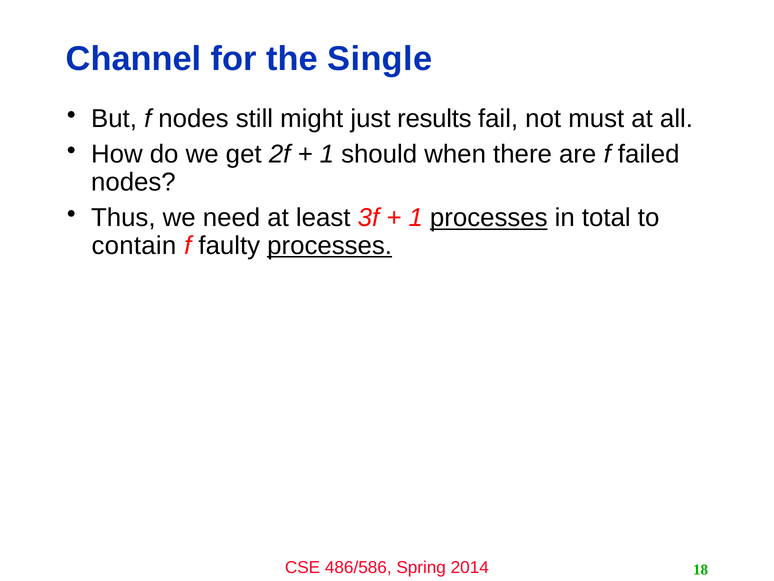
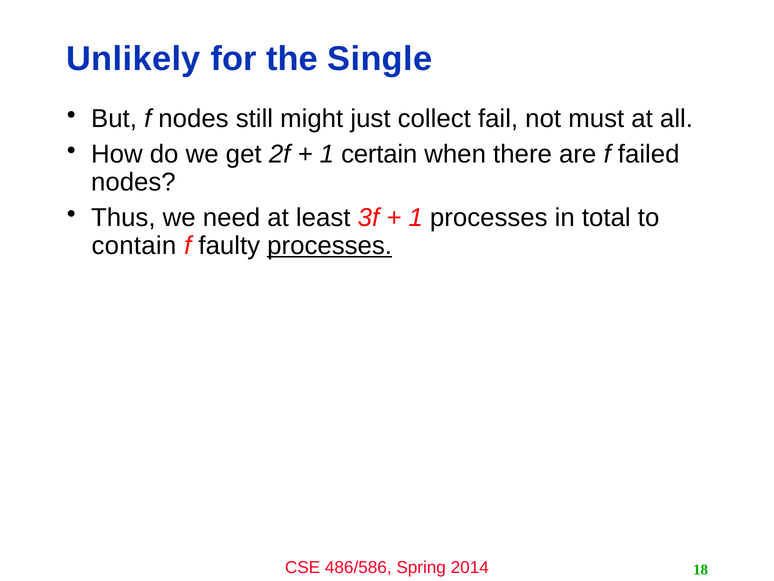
Channel: Channel -> Unlikely
results: results -> collect
should: should -> certain
processes at (489, 218) underline: present -> none
